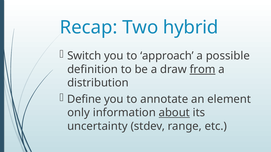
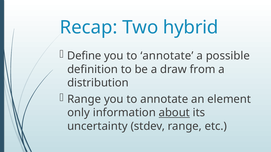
Switch: Switch -> Define
approach at (167, 56): approach -> annotate
from underline: present -> none
Define at (84, 99): Define -> Range
